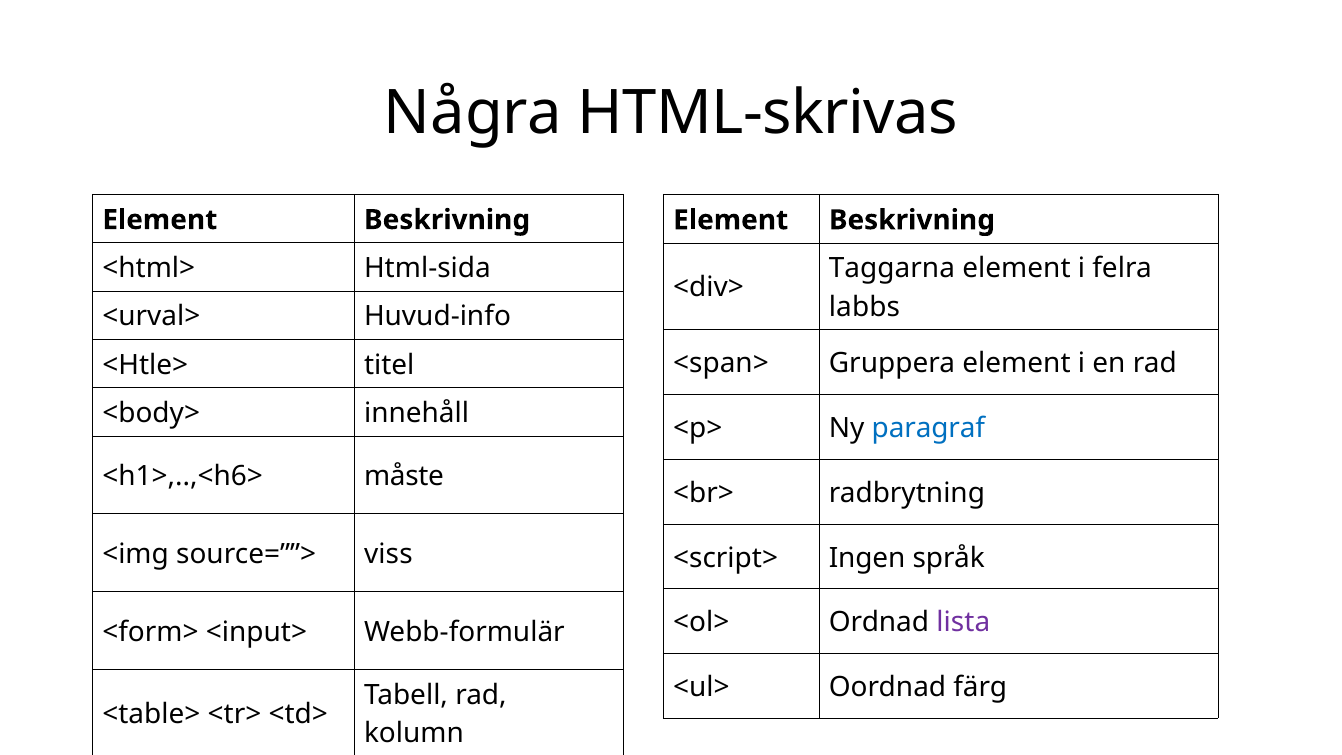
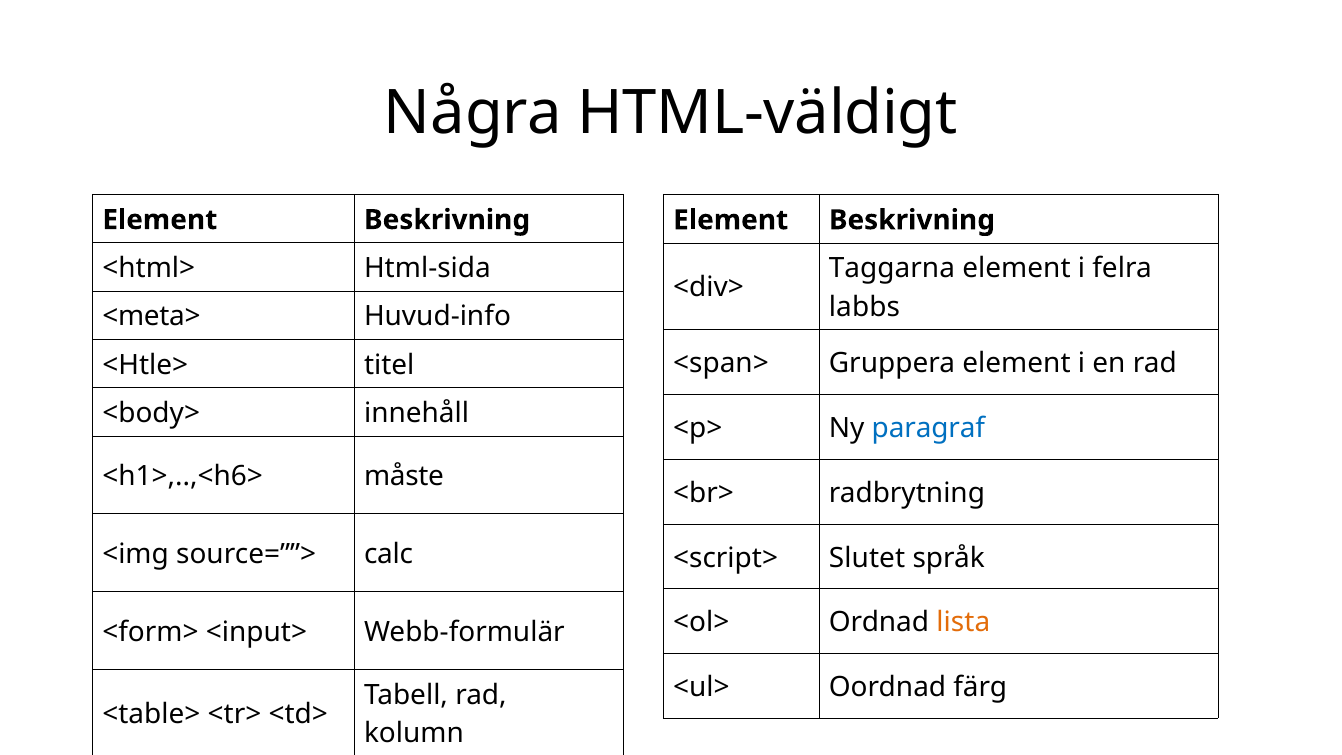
HTML-skrivas: HTML-skrivas -> HTML-väldigt
<urval>: <urval> -> <meta>
viss: viss -> calc
Ingen: Ingen -> Slutet
lista colour: purple -> orange
